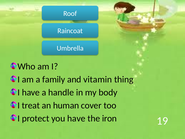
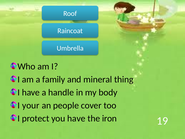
vitamin: vitamin -> mineral
treat: treat -> your
human: human -> people
